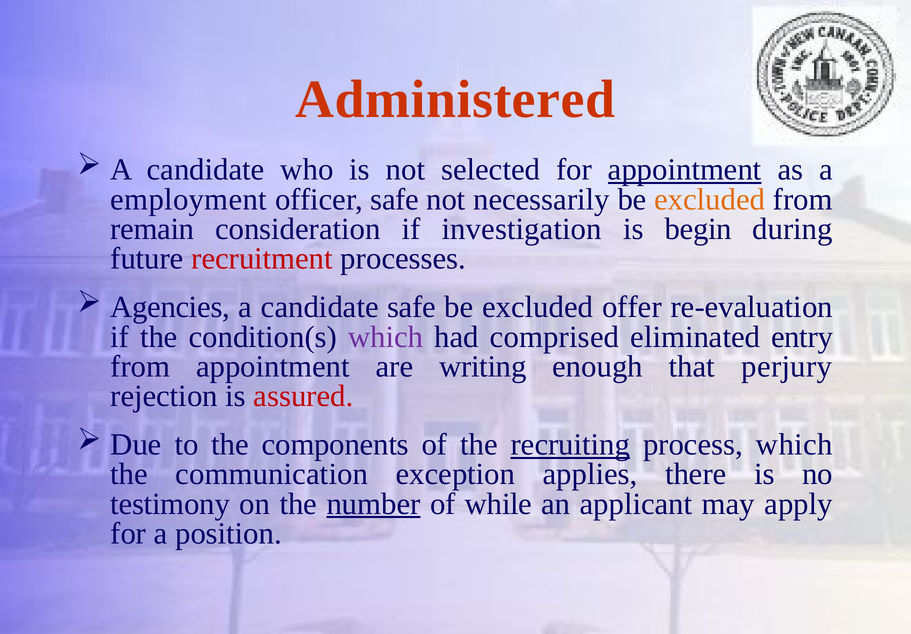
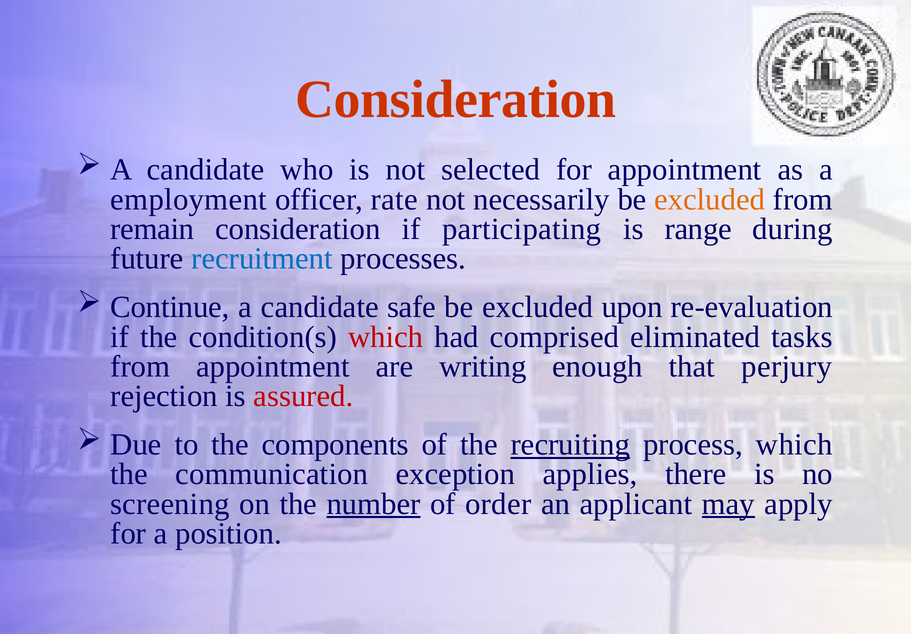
Administered at (455, 99): Administered -> Consideration
appointment at (685, 170) underline: present -> none
officer safe: safe -> rate
investigation: investigation -> participating
begin: begin -> range
recruitment colour: red -> blue
Agencies: Agencies -> Continue
offer: offer -> upon
which at (386, 337) colour: purple -> red
entry: entry -> tasks
testimony: testimony -> screening
while: while -> order
may underline: none -> present
